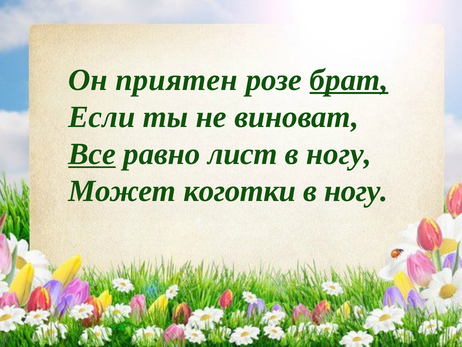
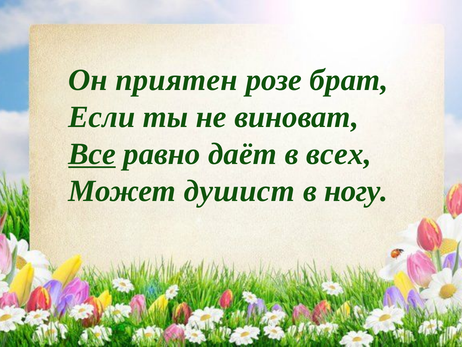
брат underline: present -> none
лист: лист -> даёт
ногу at (339, 154): ногу -> всех
коготки: коготки -> душист
